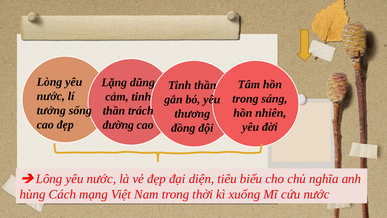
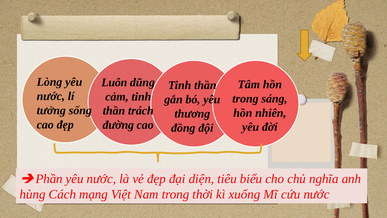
Lặng: Lặng -> Luôn
Lông: Lông -> Phần
